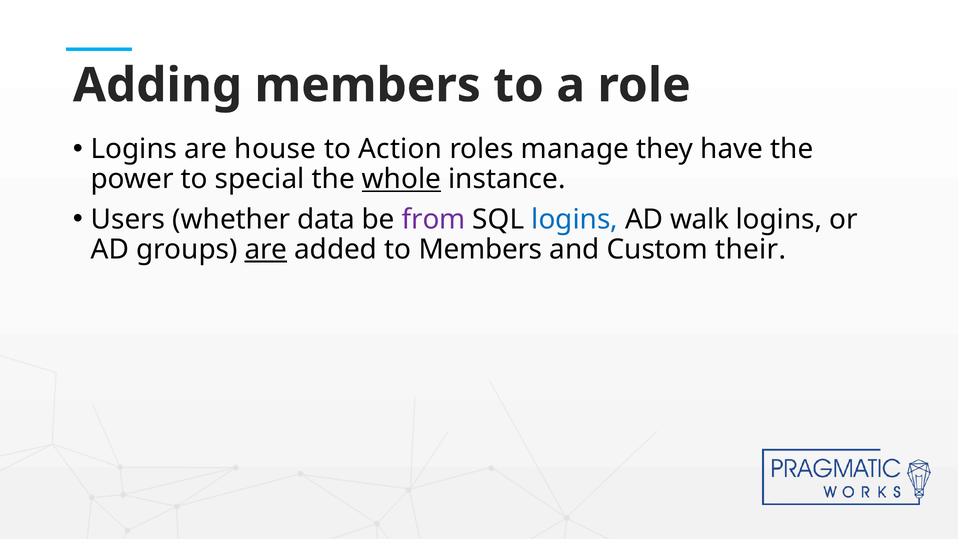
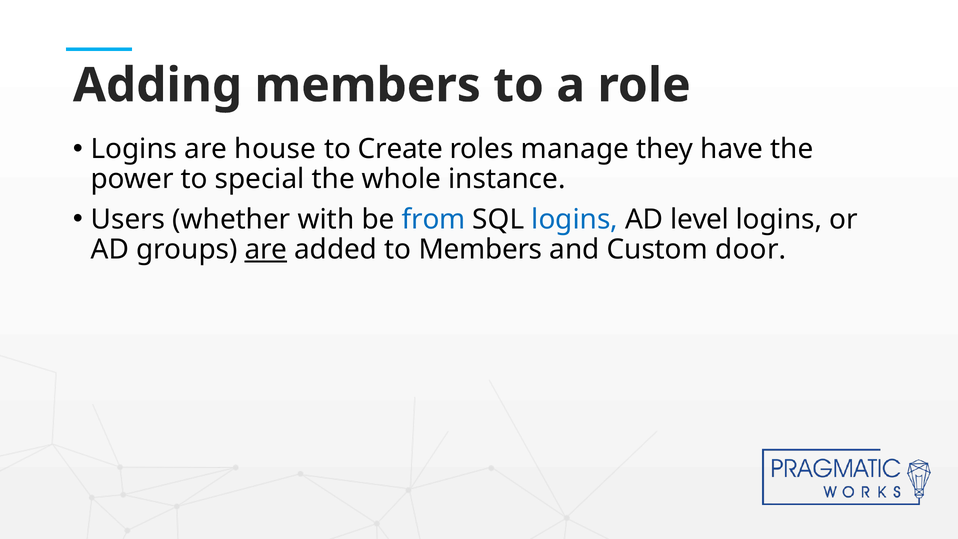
Action: Action -> Create
whole underline: present -> none
data: data -> with
from colour: purple -> blue
walk: walk -> level
their: their -> door
